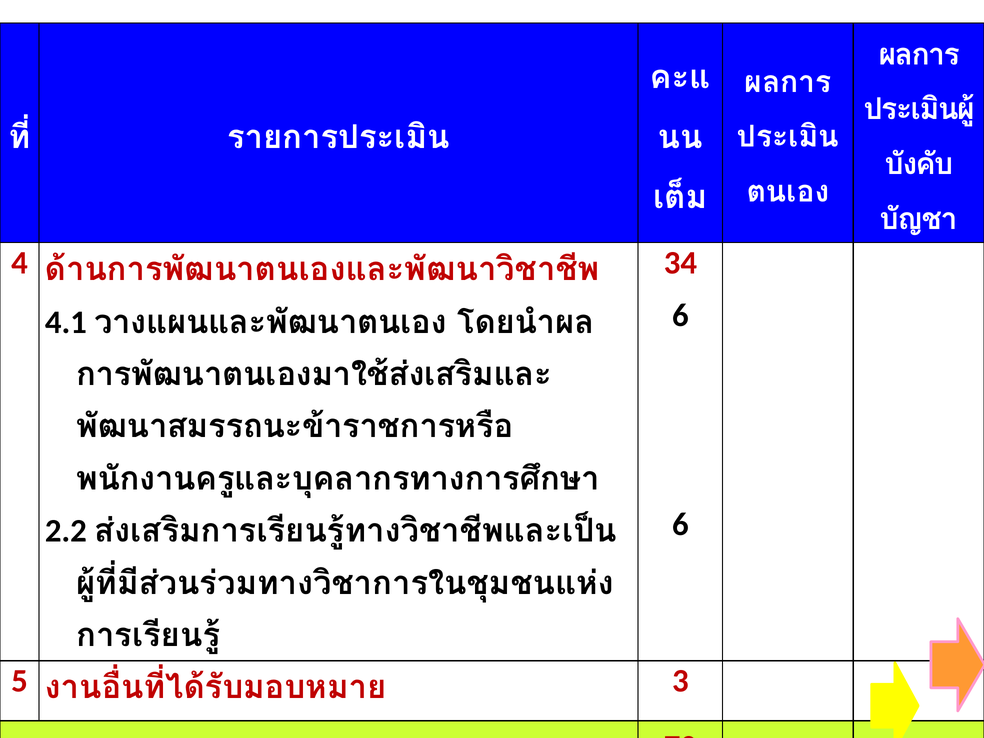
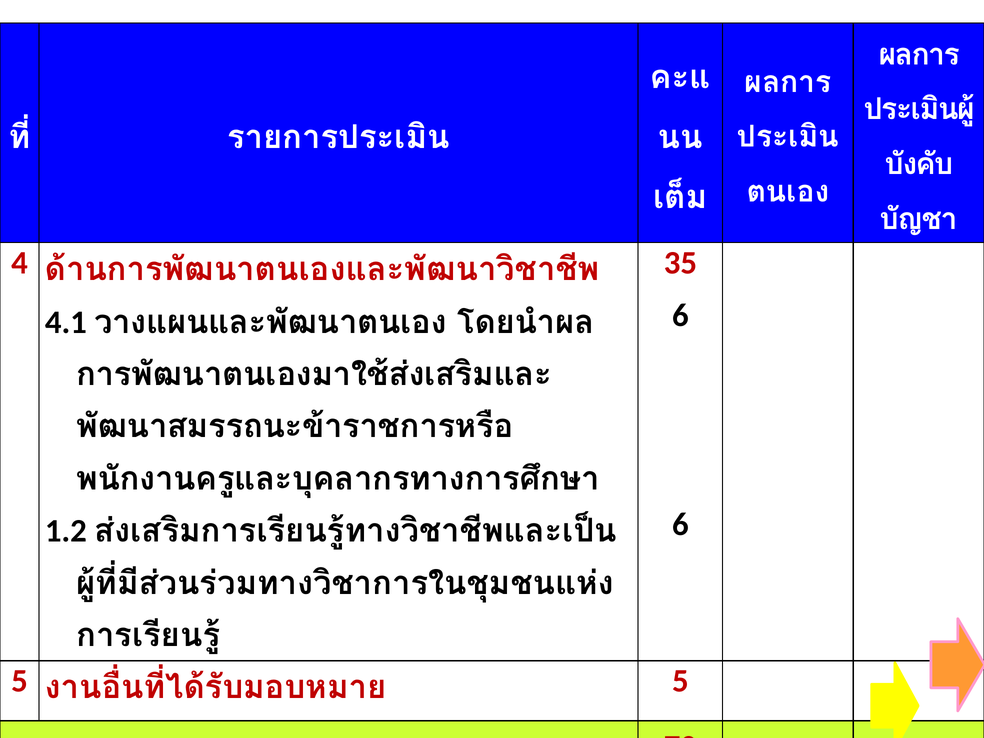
34: 34 -> 35
2.2: 2.2 -> 1.2
3 at (680, 681): 3 -> 5
